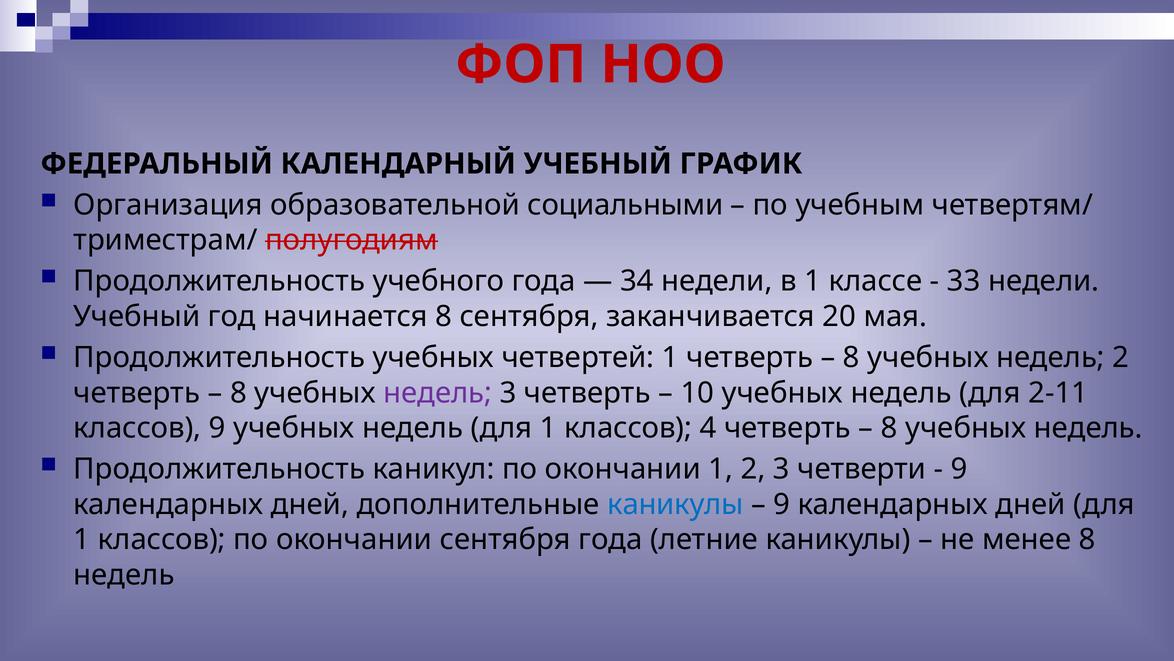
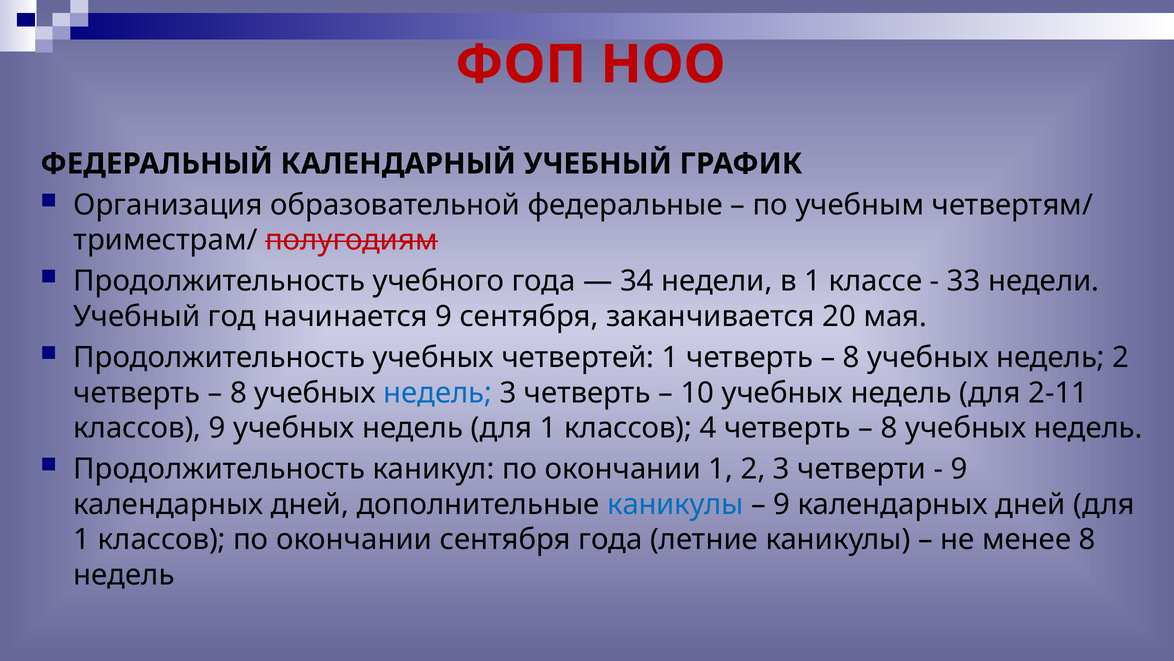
социальными: социальными -> федеральные
начинается 8: 8 -> 9
недель at (438, 393) colour: purple -> blue
